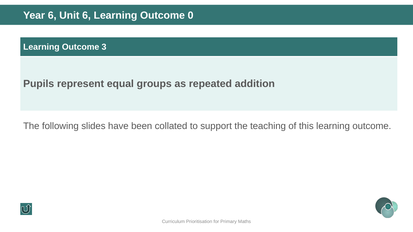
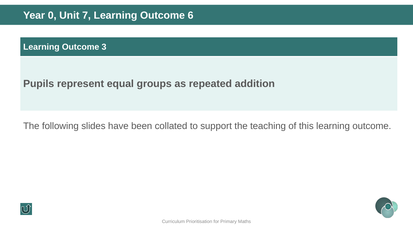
Year 6: 6 -> 0
Unit 6: 6 -> 7
0: 0 -> 6
